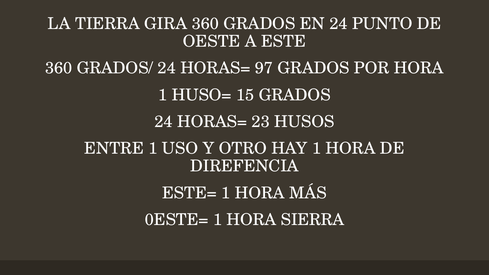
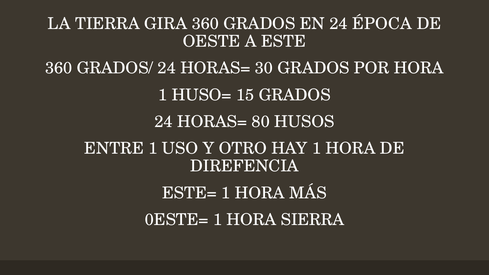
PUNTO: PUNTO -> ÉPOCA
97: 97 -> 30
23: 23 -> 80
